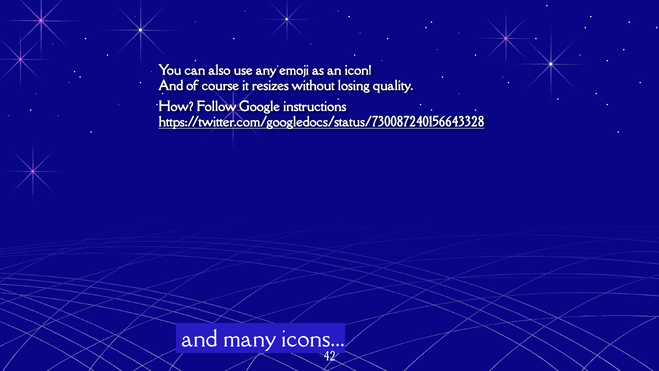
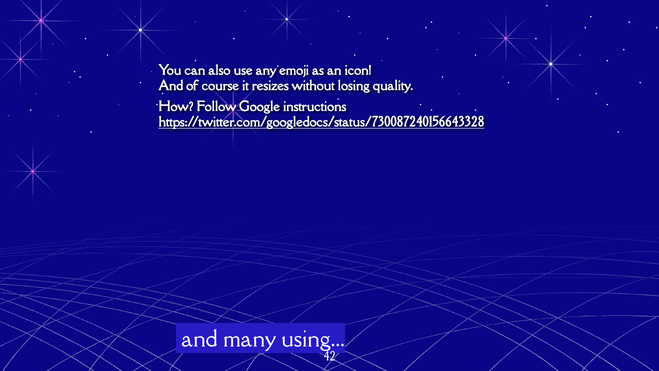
icons: icons -> using
